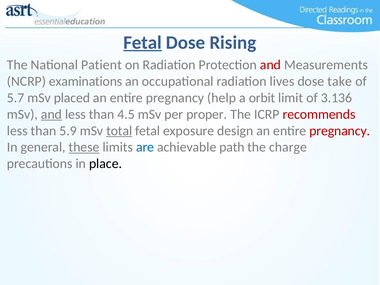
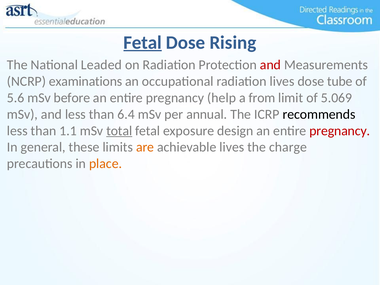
Patient: Patient -> Leaded
take: take -> tube
5.7: 5.7 -> 5.6
placed: placed -> before
orbit: orbit -> from
3.136: 3.136 -> 5.069
and at (51, 114) underline: present -> none
4.5: 4.5 -> 6.4
proper: proper -> annual
recommends colour: red -> black
5.9: 5.9 -> 1.1
these underline: present -> none
are colour: blue -> orange
achievable path: path -> lives
place colour: black -> orange
